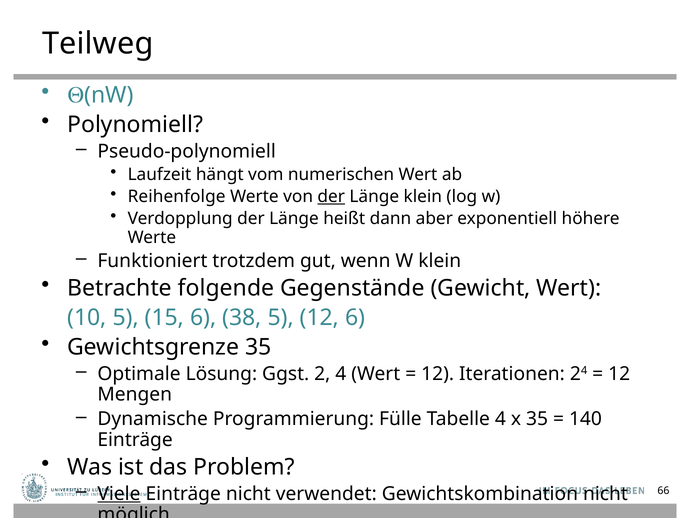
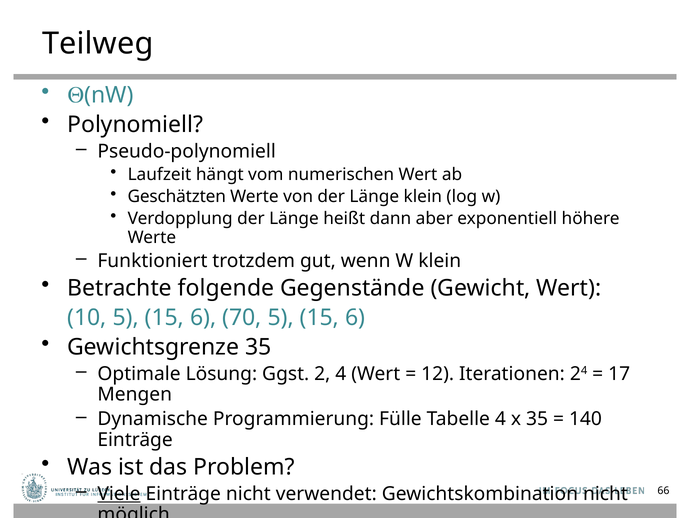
Reihenfolge: Reihenfolge -> Geschätzten
der at (331, 196) underline: present -> none
38: 38 -> 70
12 at (319, 317): 12 -> 15
12 at (619, 373): 12 -> 17
